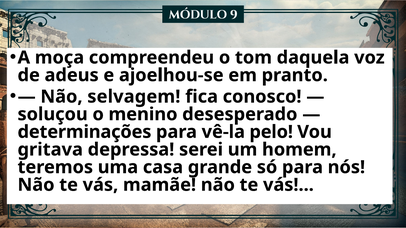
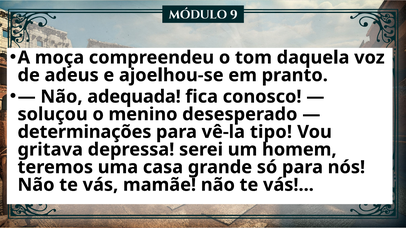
selvagem: selvagem -> adequada
pelo: pelo -> tipo
